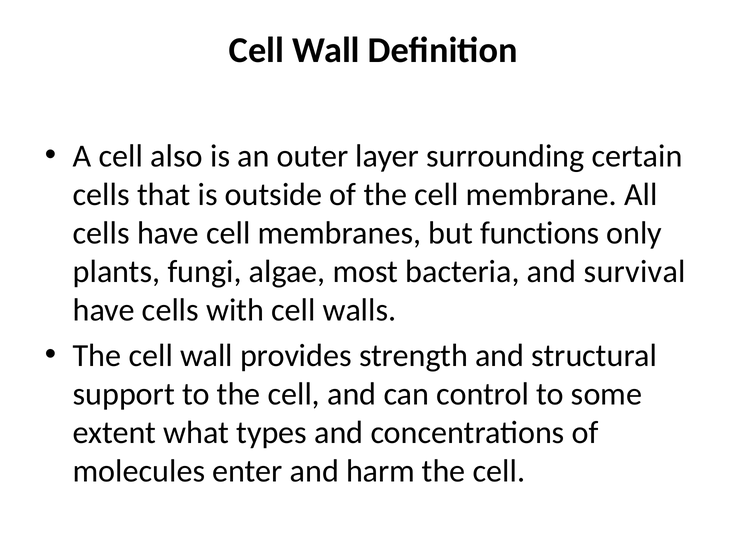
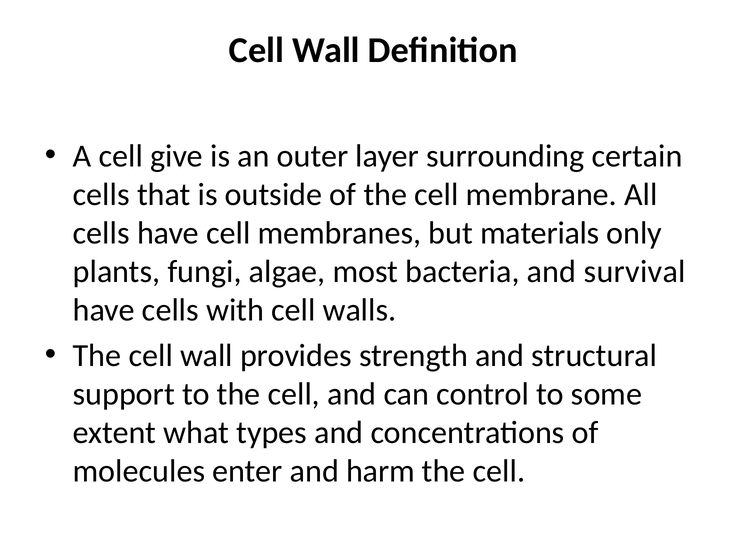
also: also -> give
functions: functions -> materials
